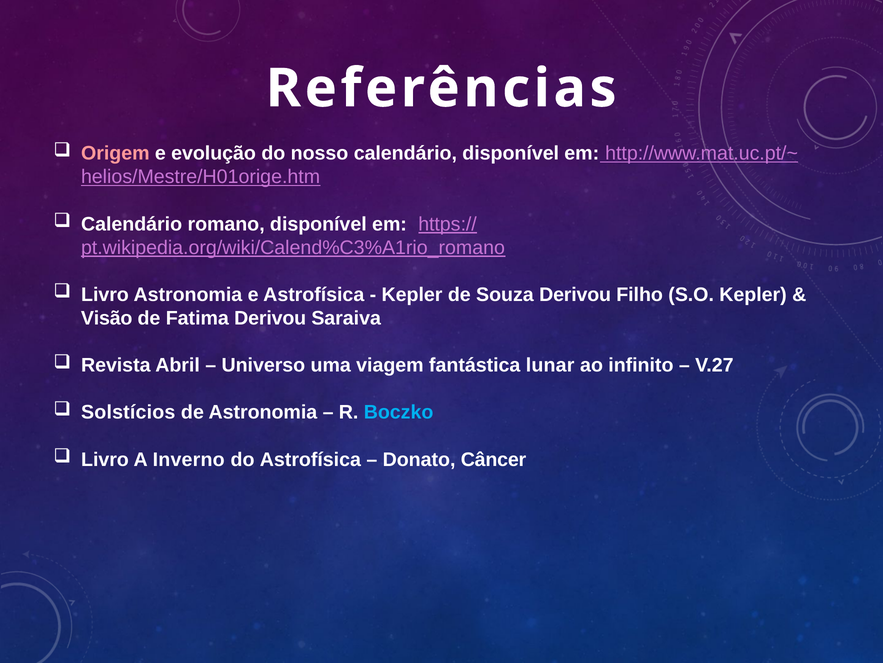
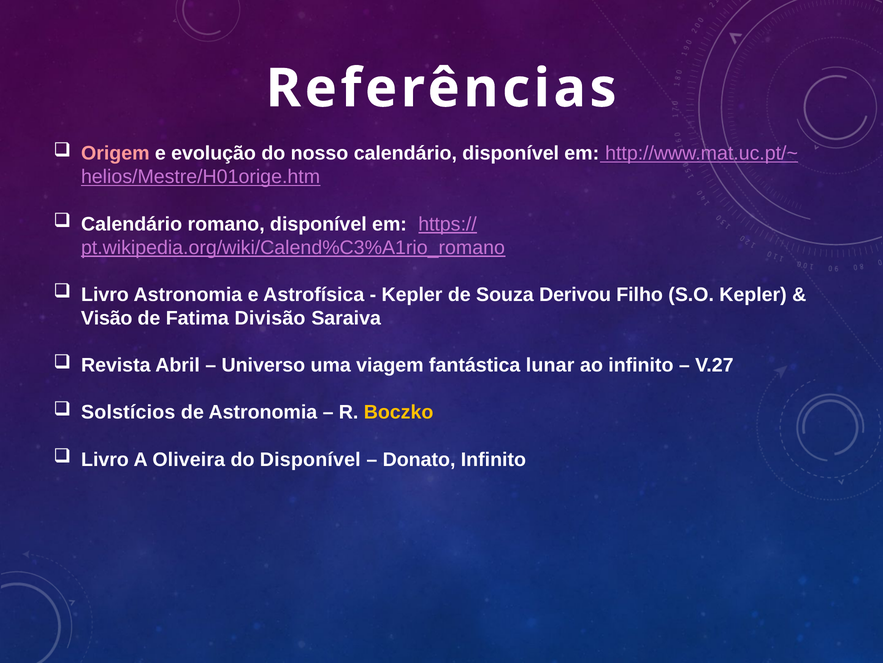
Fatima Derivou: Derivou -> Divisão
Boczko colour: light blue -> yellow
Inverno: Inverno -> Oliveira
do Astrofísica: Astrofísica -> Disponível
Donato Câncer: Câncer -> Infinito
